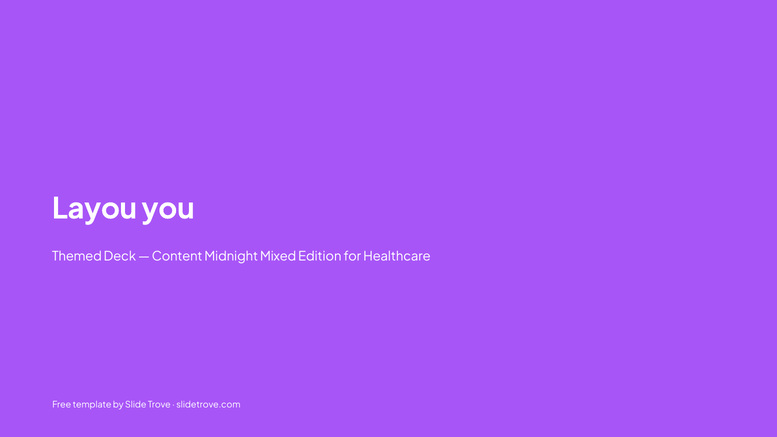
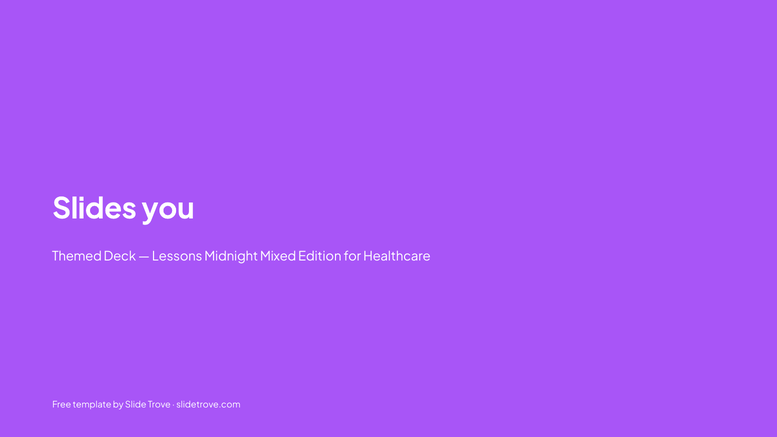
Layou: Layou -> Slides
Content: Content -> Lessons
